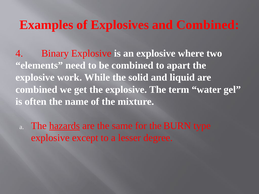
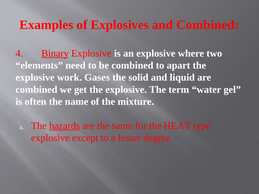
Binary underline: none -> present
While: While -> Gases
BURN: BURN -> HEAT
